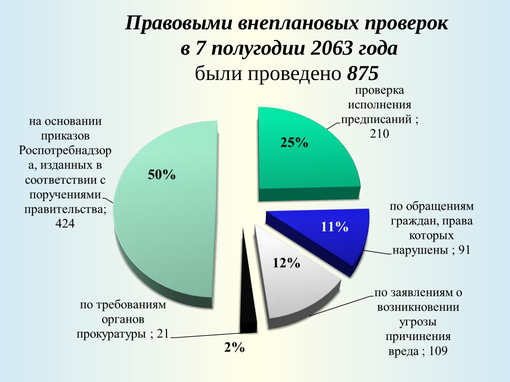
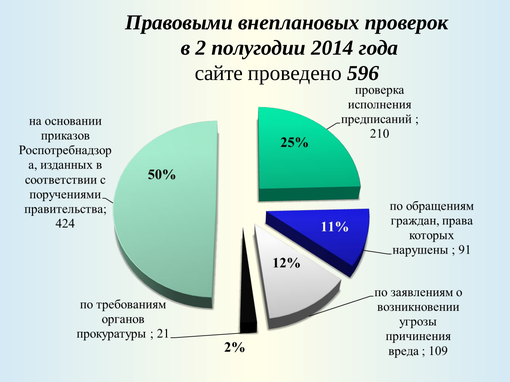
7: 7 -> 2
2063: 2063 -> 2014
были: были -> сайте
875: 875 -> 596
